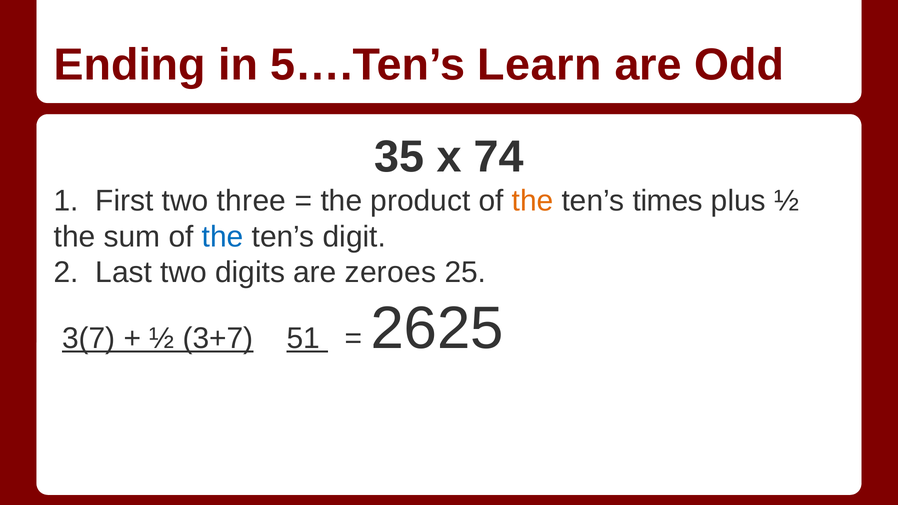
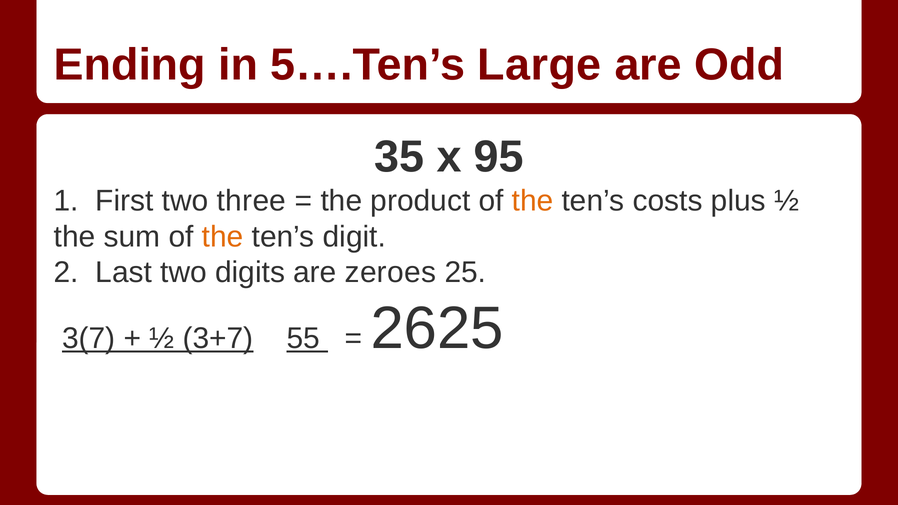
Learn: Learn -> Large
74: 74 -> 95
times: times -> costs
the at (223, 237) colour: blue -> orange
51: 51 -> 55
